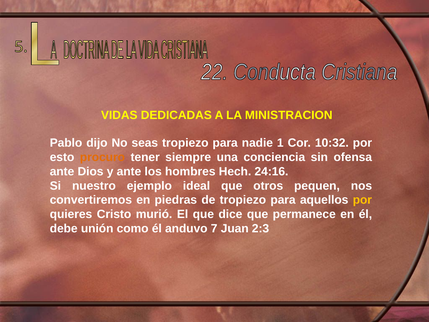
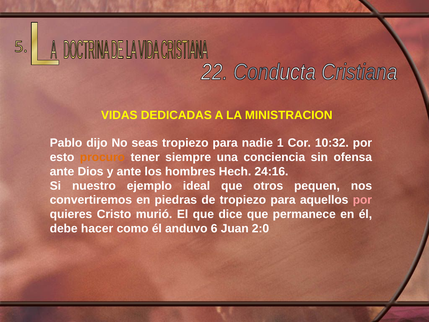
por at (362, 200) colour: yellow -> pink
unión: unión -> hacer
7: 7 -> 6
2:3: 2:3 -> 2:0
